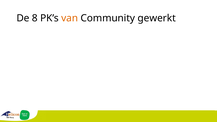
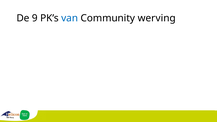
8: 8 -> 9
van colour: orange -> blue
gewerkt: gewerkt -> werving
